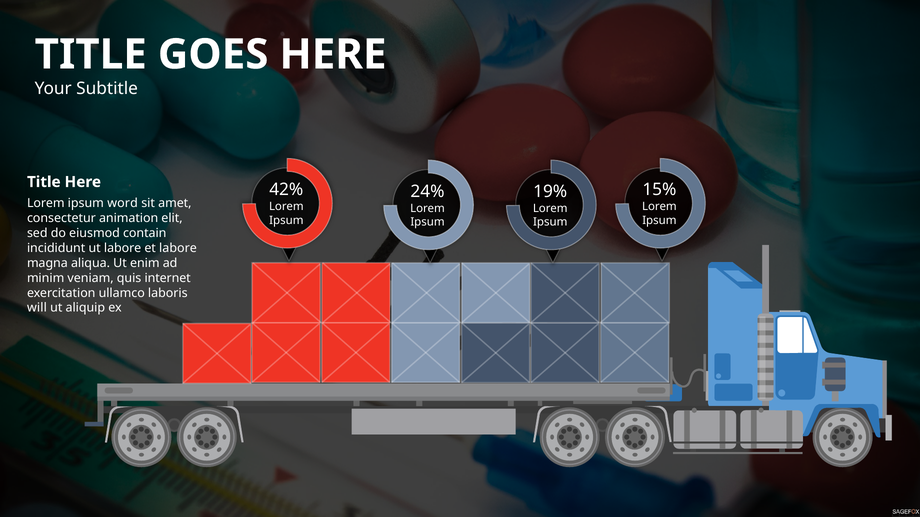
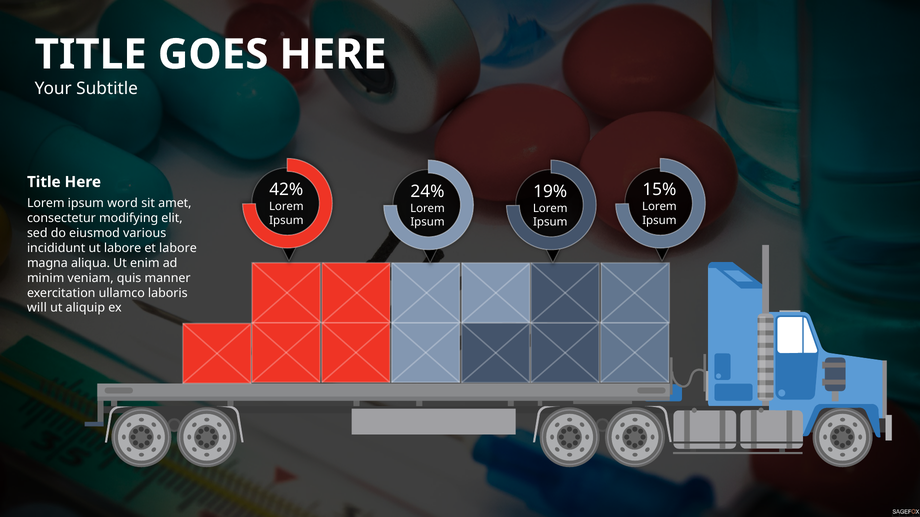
animation: animation -> modifying
contain: contain -> various
internet: internet -> manner
